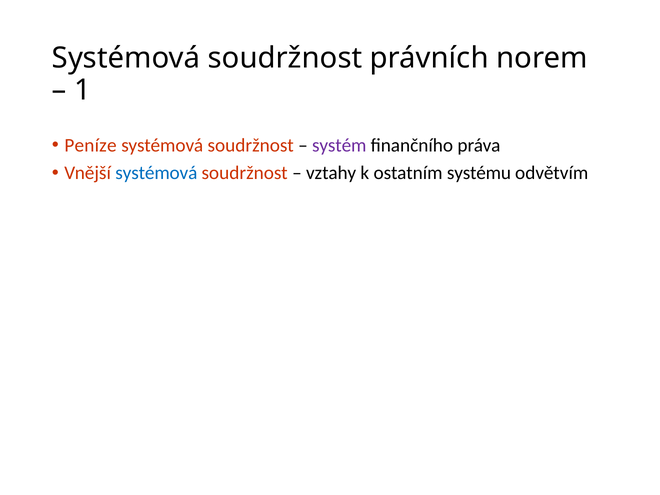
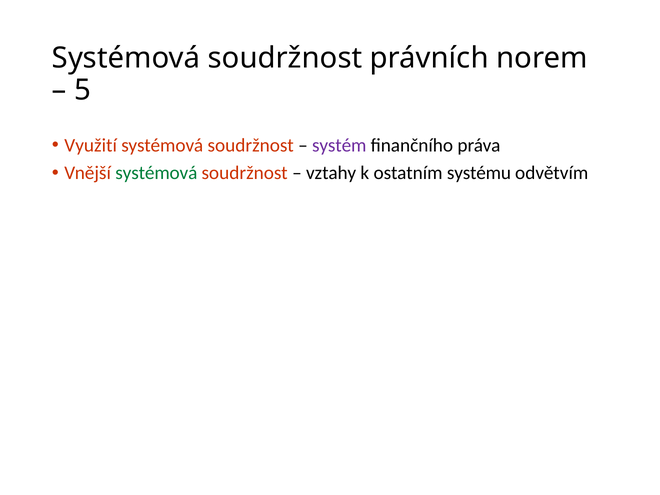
1: 1 -> 5
Peníze: Peníze -> Využití
systémová at (156, 173) colour: blue -> green
